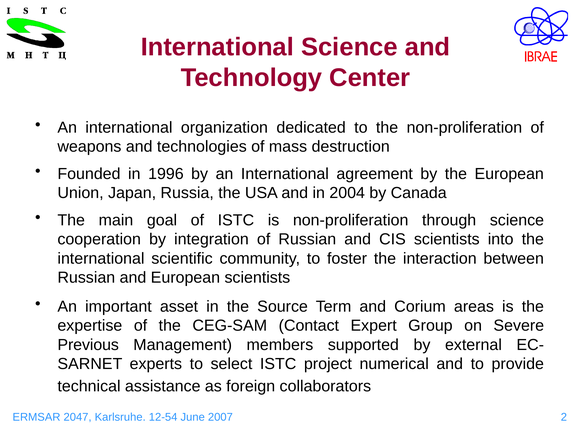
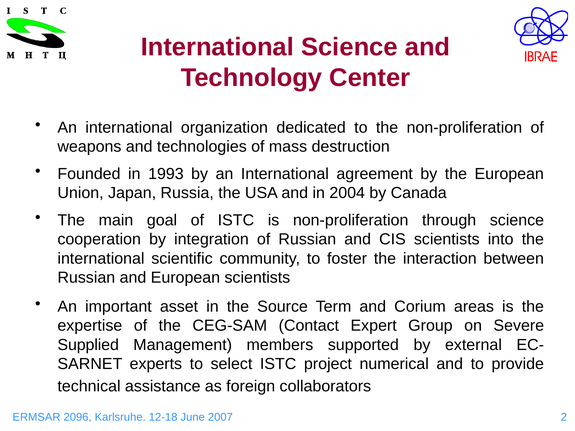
1996: 1996 -> 1993
Previous: Previous -> Supplied
2047: 2047 -> 2096
12-54: 12-54 -> 12-18
